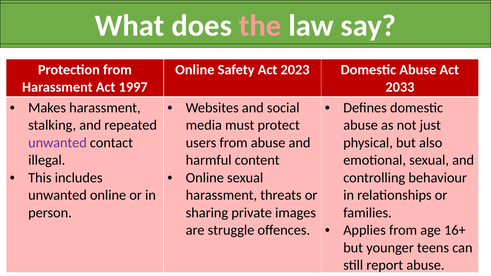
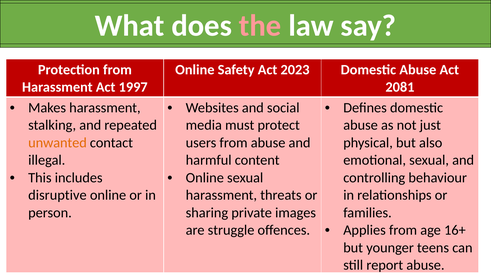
2033: 2033 -> 2081
unwanted at (58, 143) colour: purple -> orange
unwanted at (58, 195): unwanted -> disruptive
